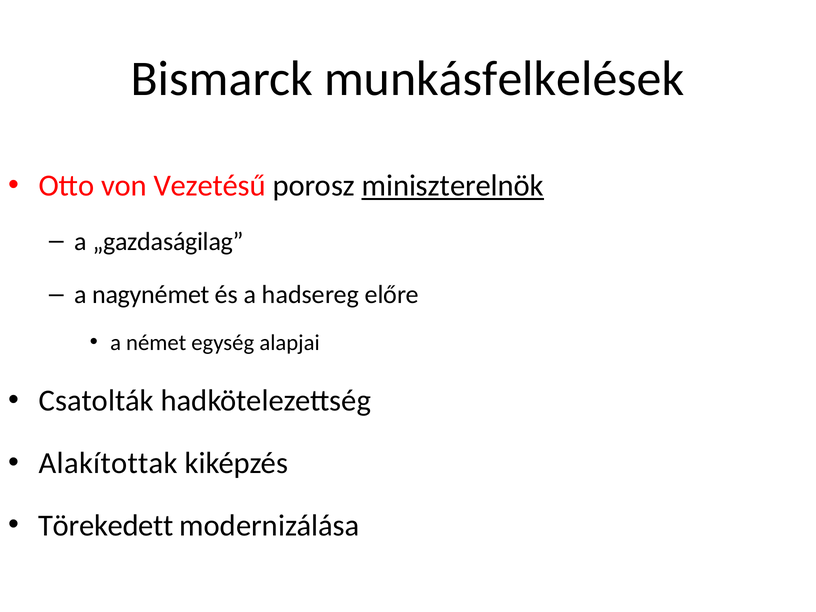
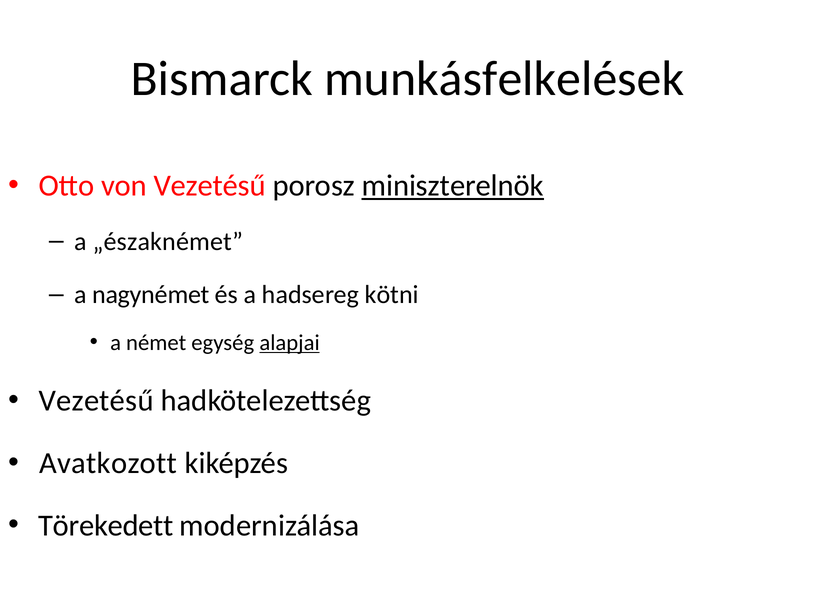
„gazdaságilag: „gazdaságilag -> „északnémet
előre: előre -> kötni
alapjai underline: none -> present
Csatolták at (96, 401): Csatolták -> Vezetésű
Alakítottak: Alakítottak -> Avatkozott
